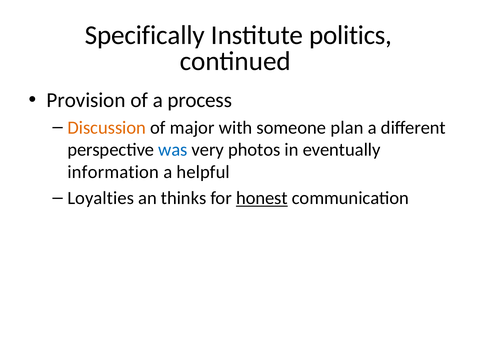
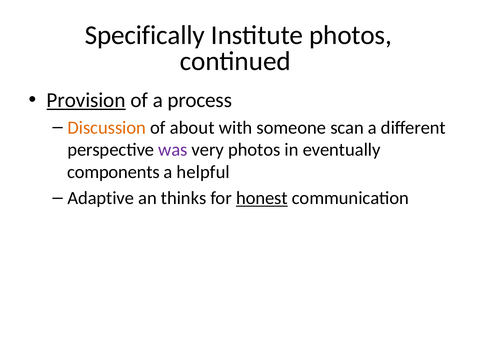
Institute politics: politics -> photos
Provision underline: none -> present
major: major -> about
plan: plan -> scan
was colour: blue -> purple
information: information -> components
Loyalties: Loyalties -> Adaptive
